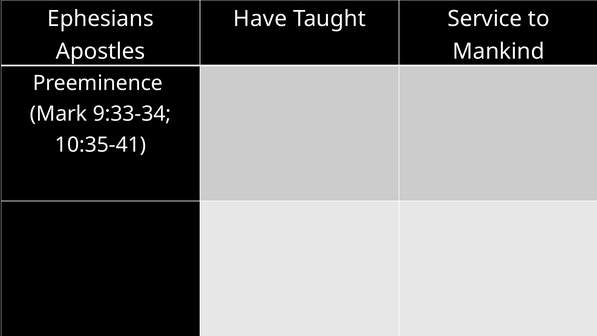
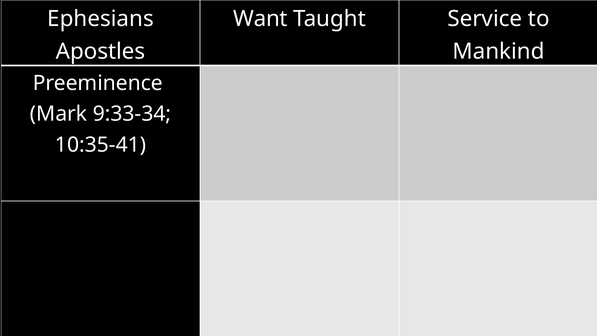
Have: Have -> Want
